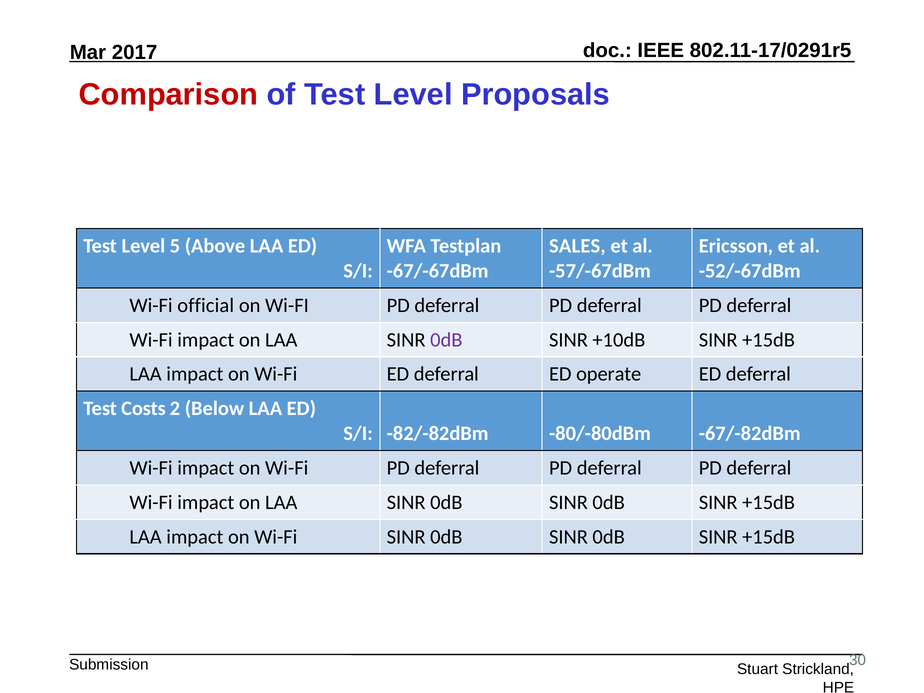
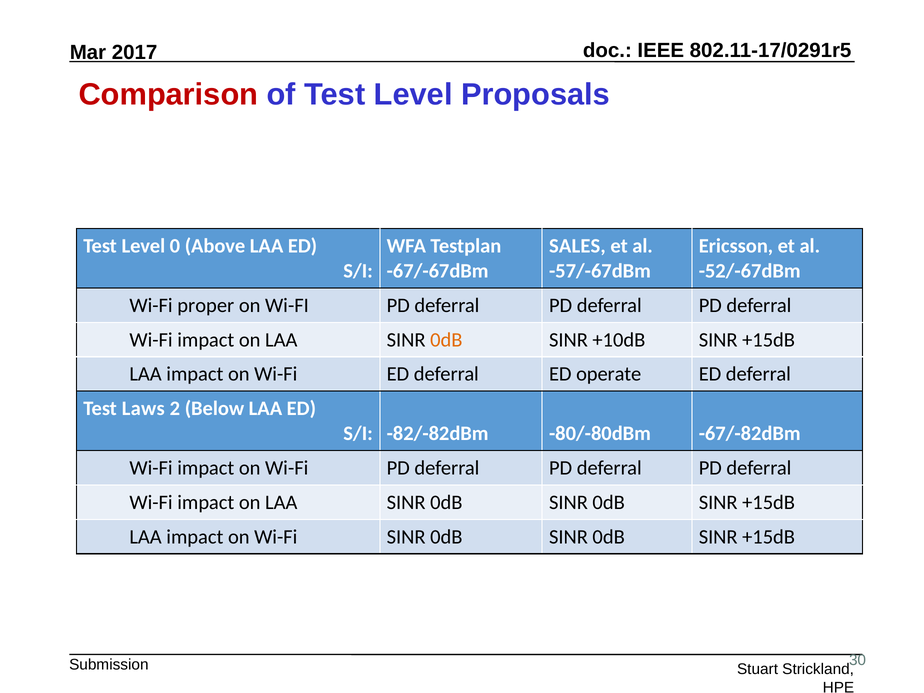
5: 5 -> 0
official: official -> proper
0dB at (446, 340) colour: purple -> orange
Costs: Costs -> Laws
